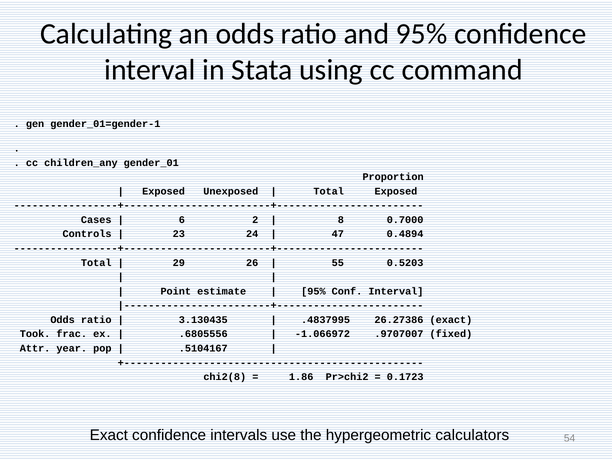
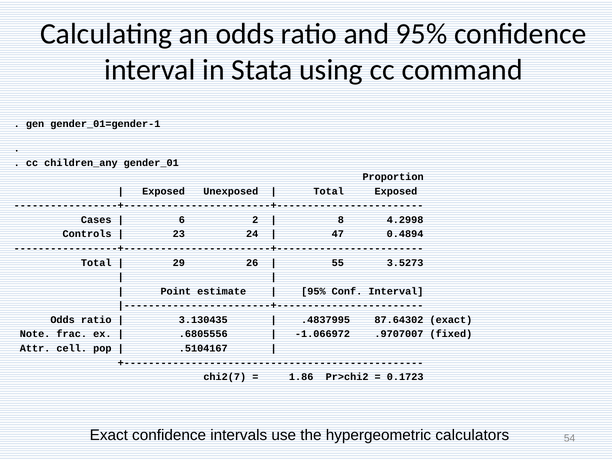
0.7000: 0.7000 -> 4.2998
0.5203: 0.5203 -> 3.5273
26.27386: 26.27386 -> 87.64302
Took: Took -> Note
year: year -> cell
chi2(8: chi2(8 -> chi2(7
